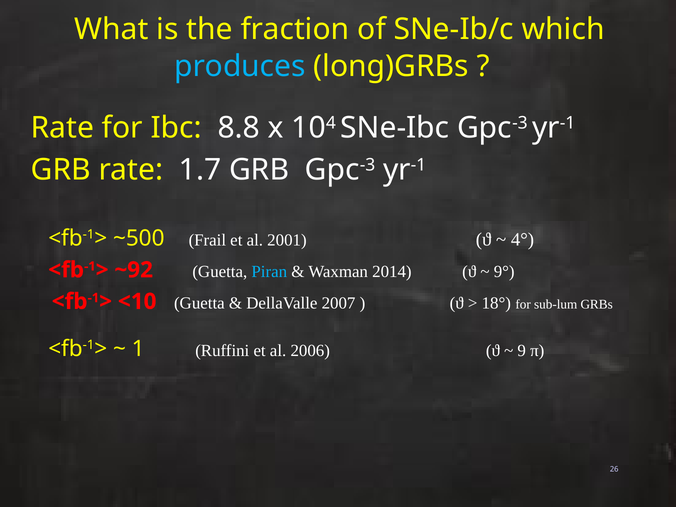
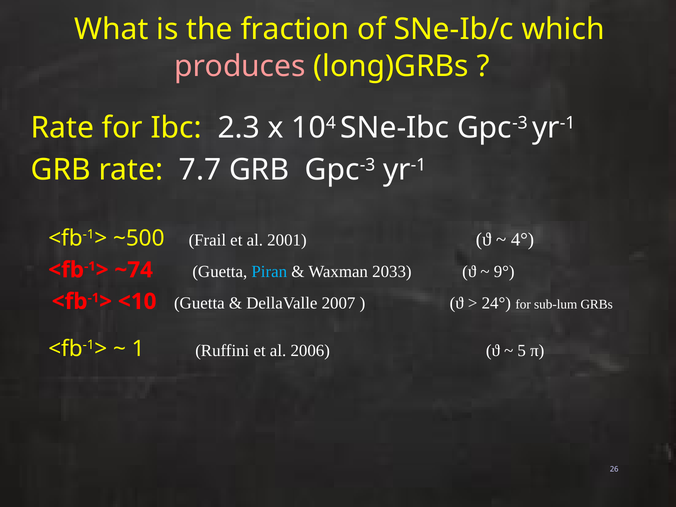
produces colour: light blue -> pink
8.8: 8.8 -> 2.3
1.7: 1.7 -> 7.7
~92: ~92 -> ~74
2014: 2014 -> 2033
18°: 18° -> 24°
9: 9 -> 5
